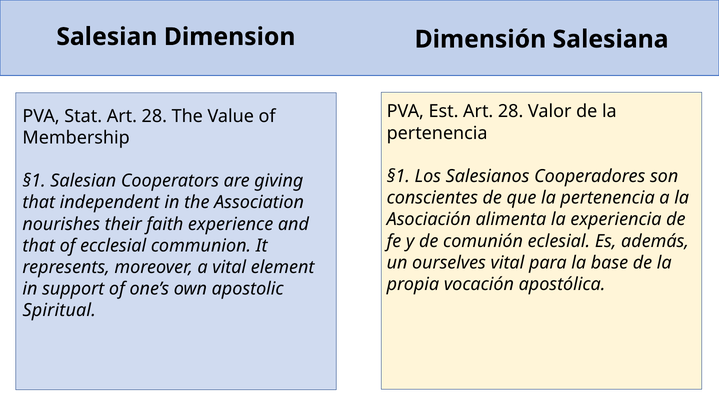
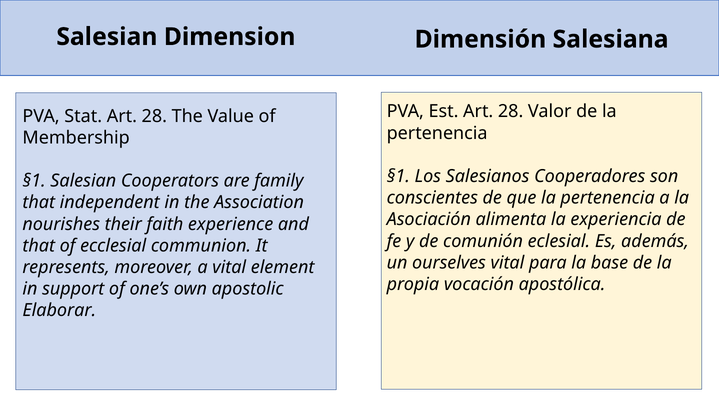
giving: giving -> family
Spiritual: Spiritual -> Elaborar
